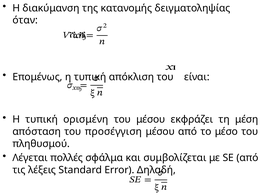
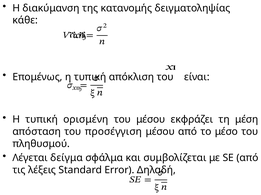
όταν: όταν -> κάθε
πολλές: πολλές -> δείγμα
